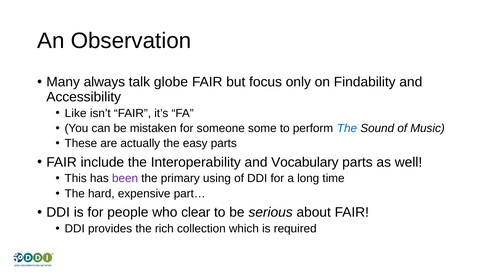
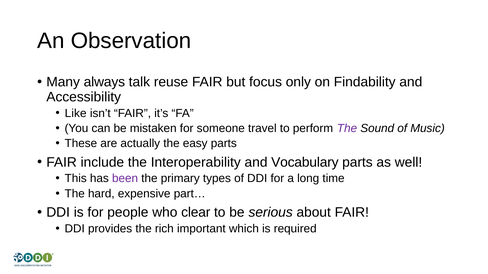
globe: globe -> reuse
some: some -> travel
The at (347, 129) colour: blue -> purple
using: using -> types
collection: collection -> important
